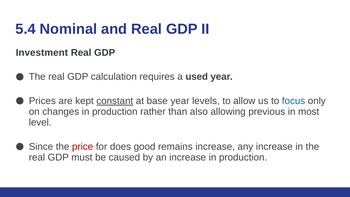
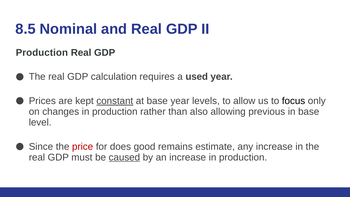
5.4: 5.4 -> 8.5
Investment at (42, 53): Investment -> Production
focus colour: blue -> black
in most: most -> base
remains increase: increase -> estimate
caused underline: none -> present
